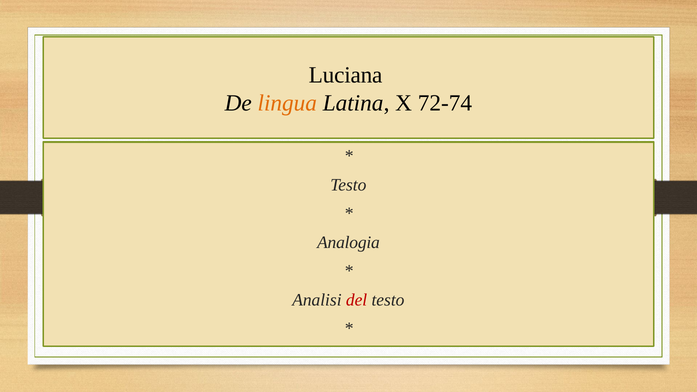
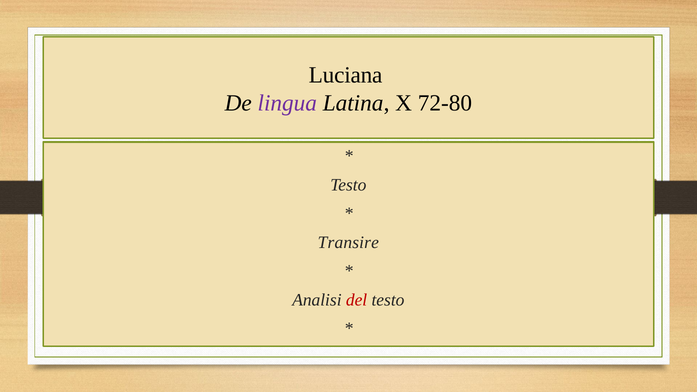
lingua colour: orange -> purple
72-74: 72-74 -> 72-80
Analogia: Analogia -> Transire
